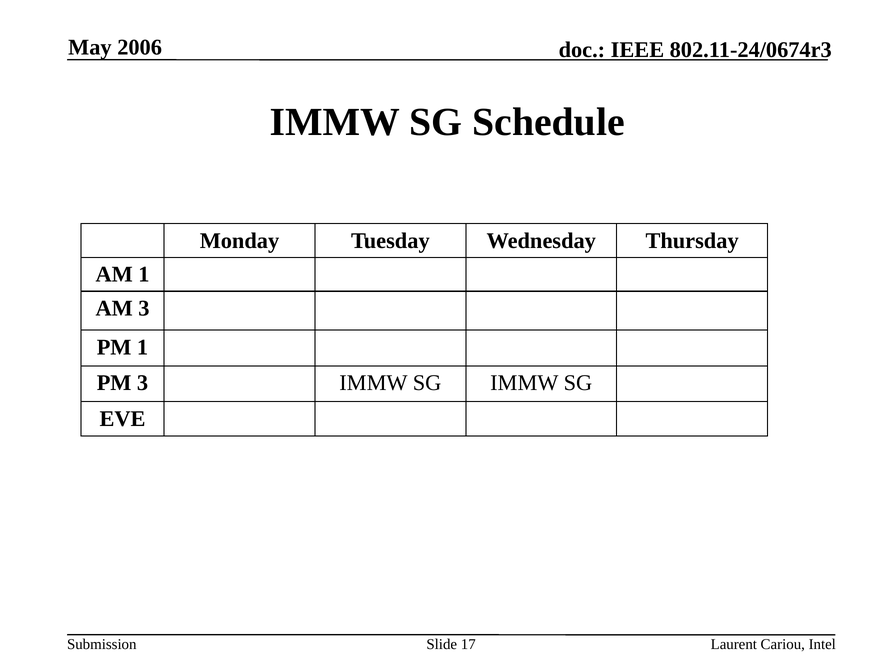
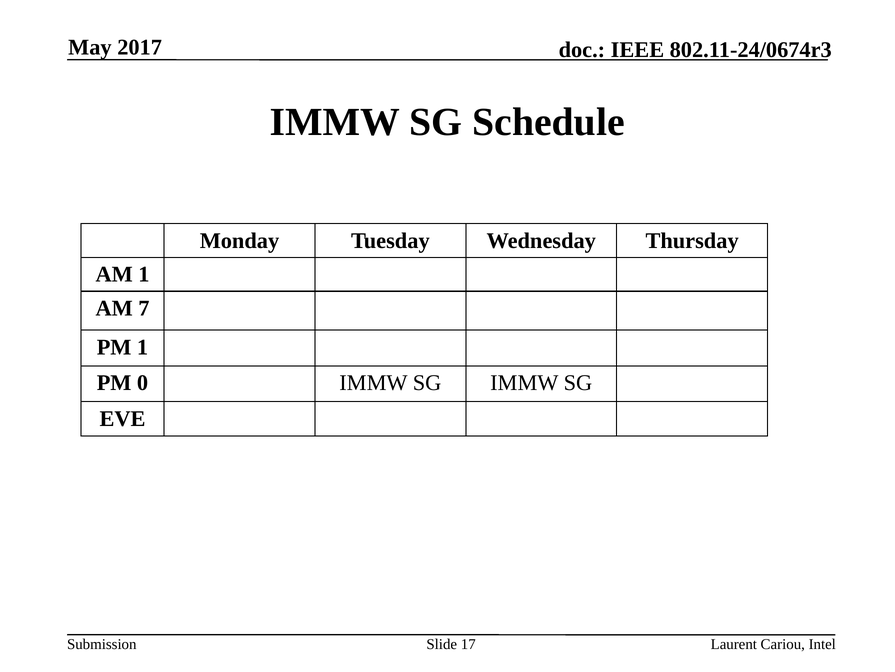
2006: 2006 -> 2017
AM 3: 3 -> 7
PM 3: 3 -> 0
